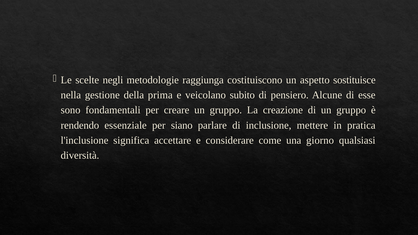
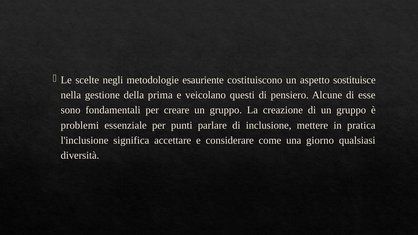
raggiunga: raggiunga -> esauriente
subito: subito -> questi
rendendo: rendendo -> problemi
siano: siano -> punti
